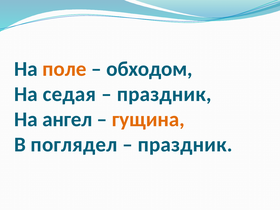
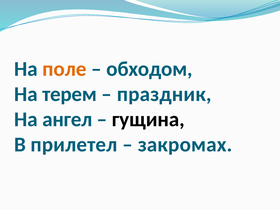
седая: седая -> терем
гущина colour: orange -> black
поглядел: поглядел -> прилетел
праздник at (185, 145): праздник -> закромах
